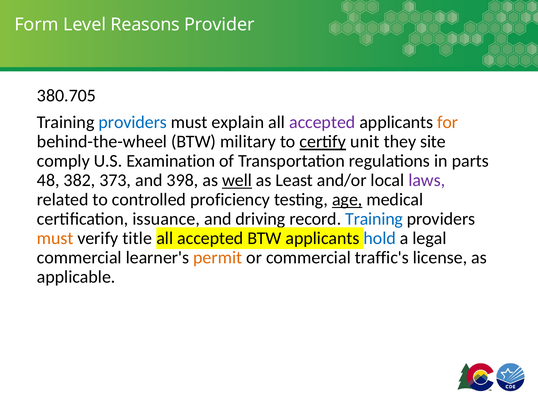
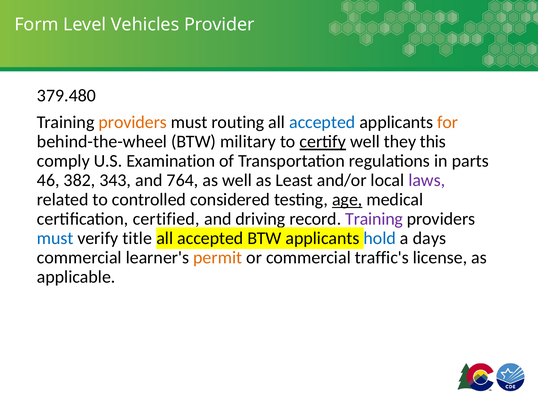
Reasons: Reasons -> Vehicles
380.705: 380.705 -> 379.480
providers at (133, 123) colour: blue -> orange
explain: explain -> routing
accepted at (322, 123) colour: purple -> blue
certify unit: unit -> well
site: site -> this
48: 48 -> 46
373: 373 -> 343
398: 398 -> 764
well at (237, 181) underline: present -> none
proficiency: proficiency -> considered
issuance: issuance -> certified
Training at (374, 219) colour: blue -> purple
must at (55, 239) colour: orange -> blue
legal: legal -> days
